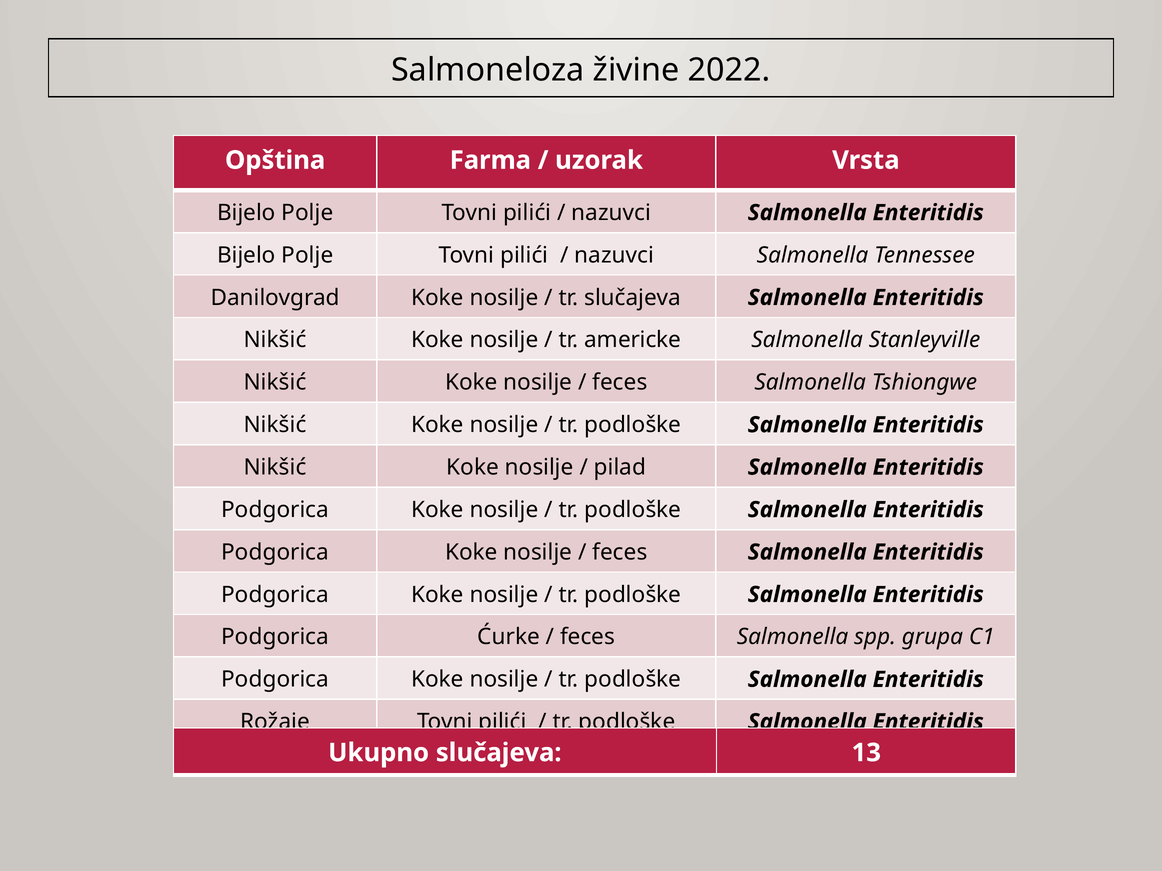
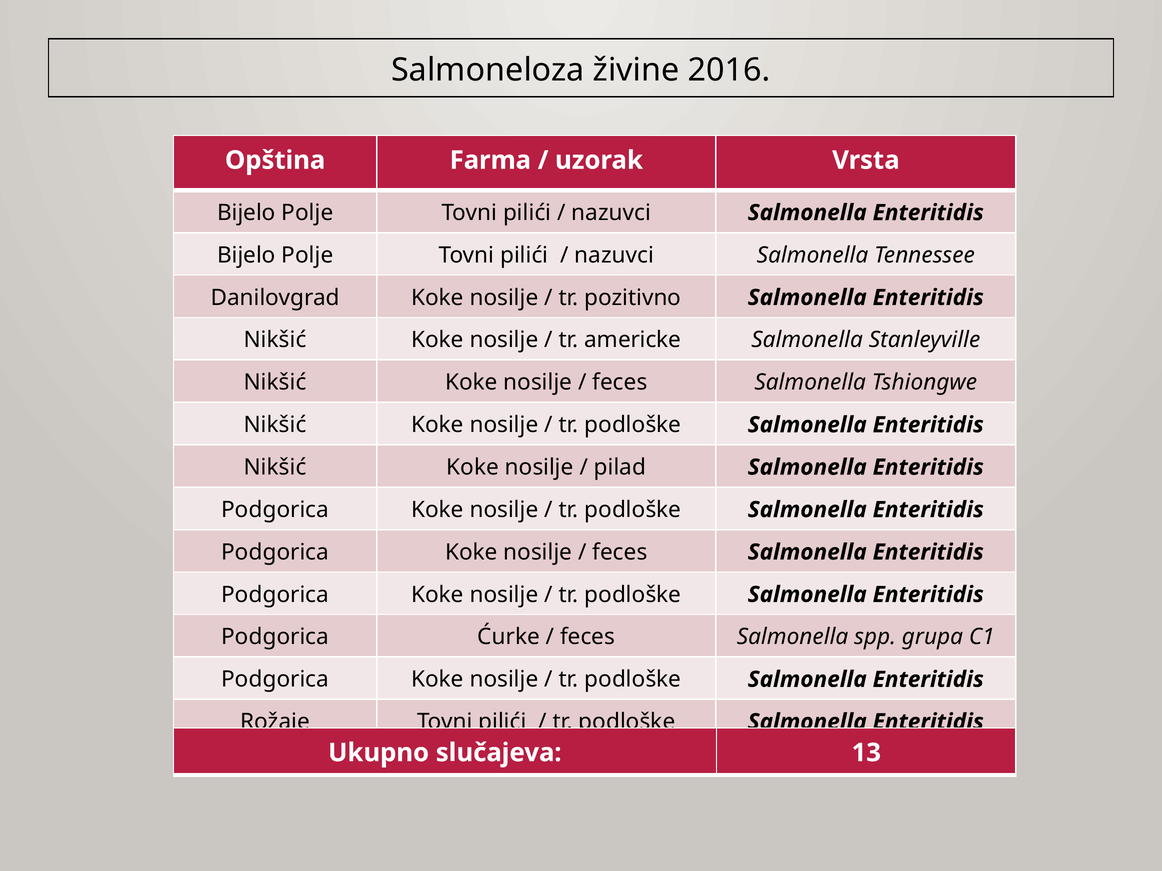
2022: 2022 -> 2016
tr slučajeva: slučajeva -> pozitivno
